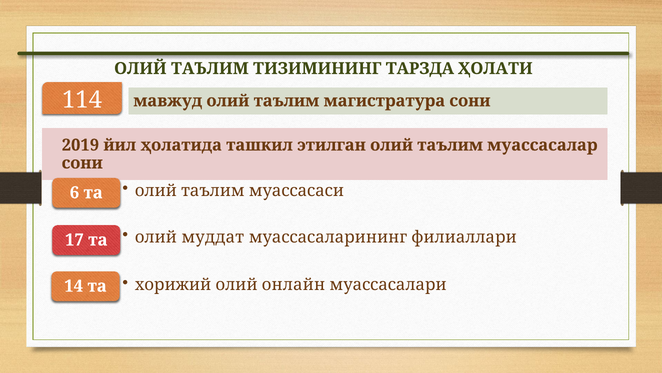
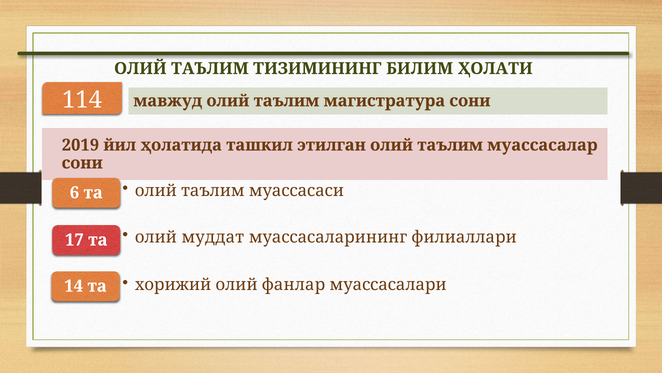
ТАРЗДА: ТАРЗДА -> БИЛИМ
онлайн: онлайн -> фанлар
